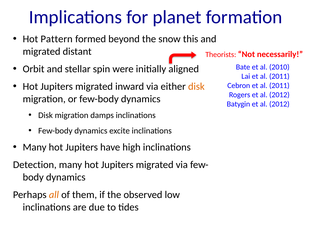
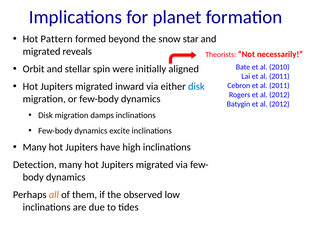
this: this -> star
distant: distant -> reveals
disk at (196, 87) colour: orange -> blue
